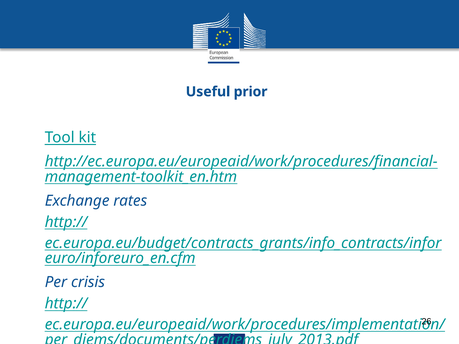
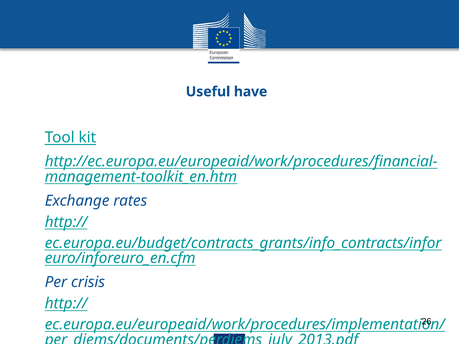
prior: prior -> have
